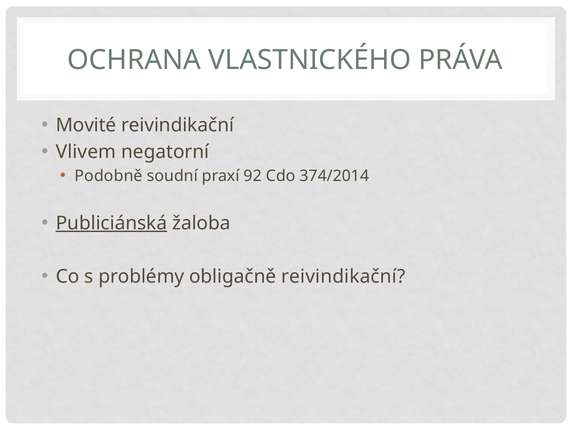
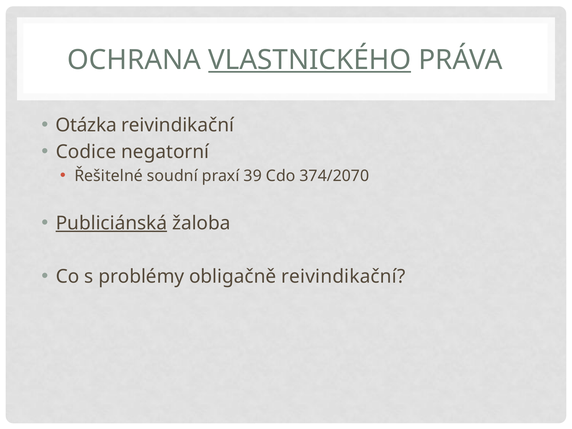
VLASTNICKÉHO underline: none -> present
Movité: Movité -> Otázka
Vlivem: Vlivem -> Codice
Podobně: Podobně -> Řešitelné
92: 92 -> 39
374/2014: 374/2014 -> 374/2070
